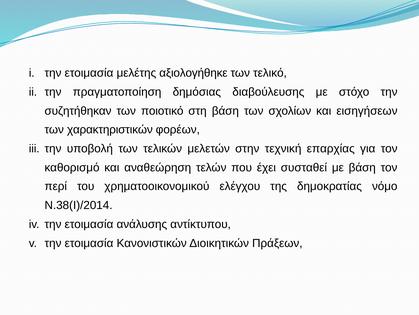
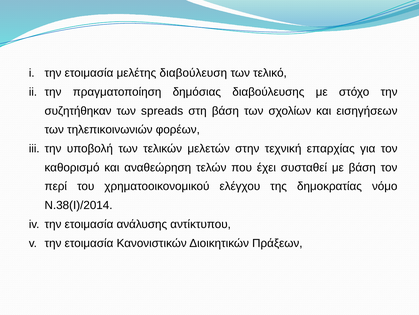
αξιολογήθηκε: αξιολογήθηκε -> διαβούλευση
ποιοτικό: ποιοτικό -> spreads
χαρακτηριστικών: χαρακτηριστικών -> τηλεπικοινωνιών
